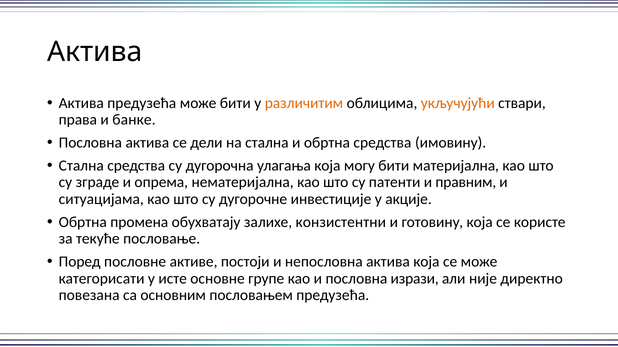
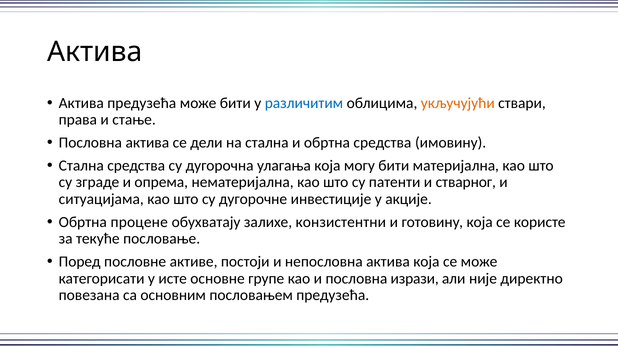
различитим colour: orange -> blue
банке: банке -> стање
правним: правним -> стварног
промена: промена -> процене
